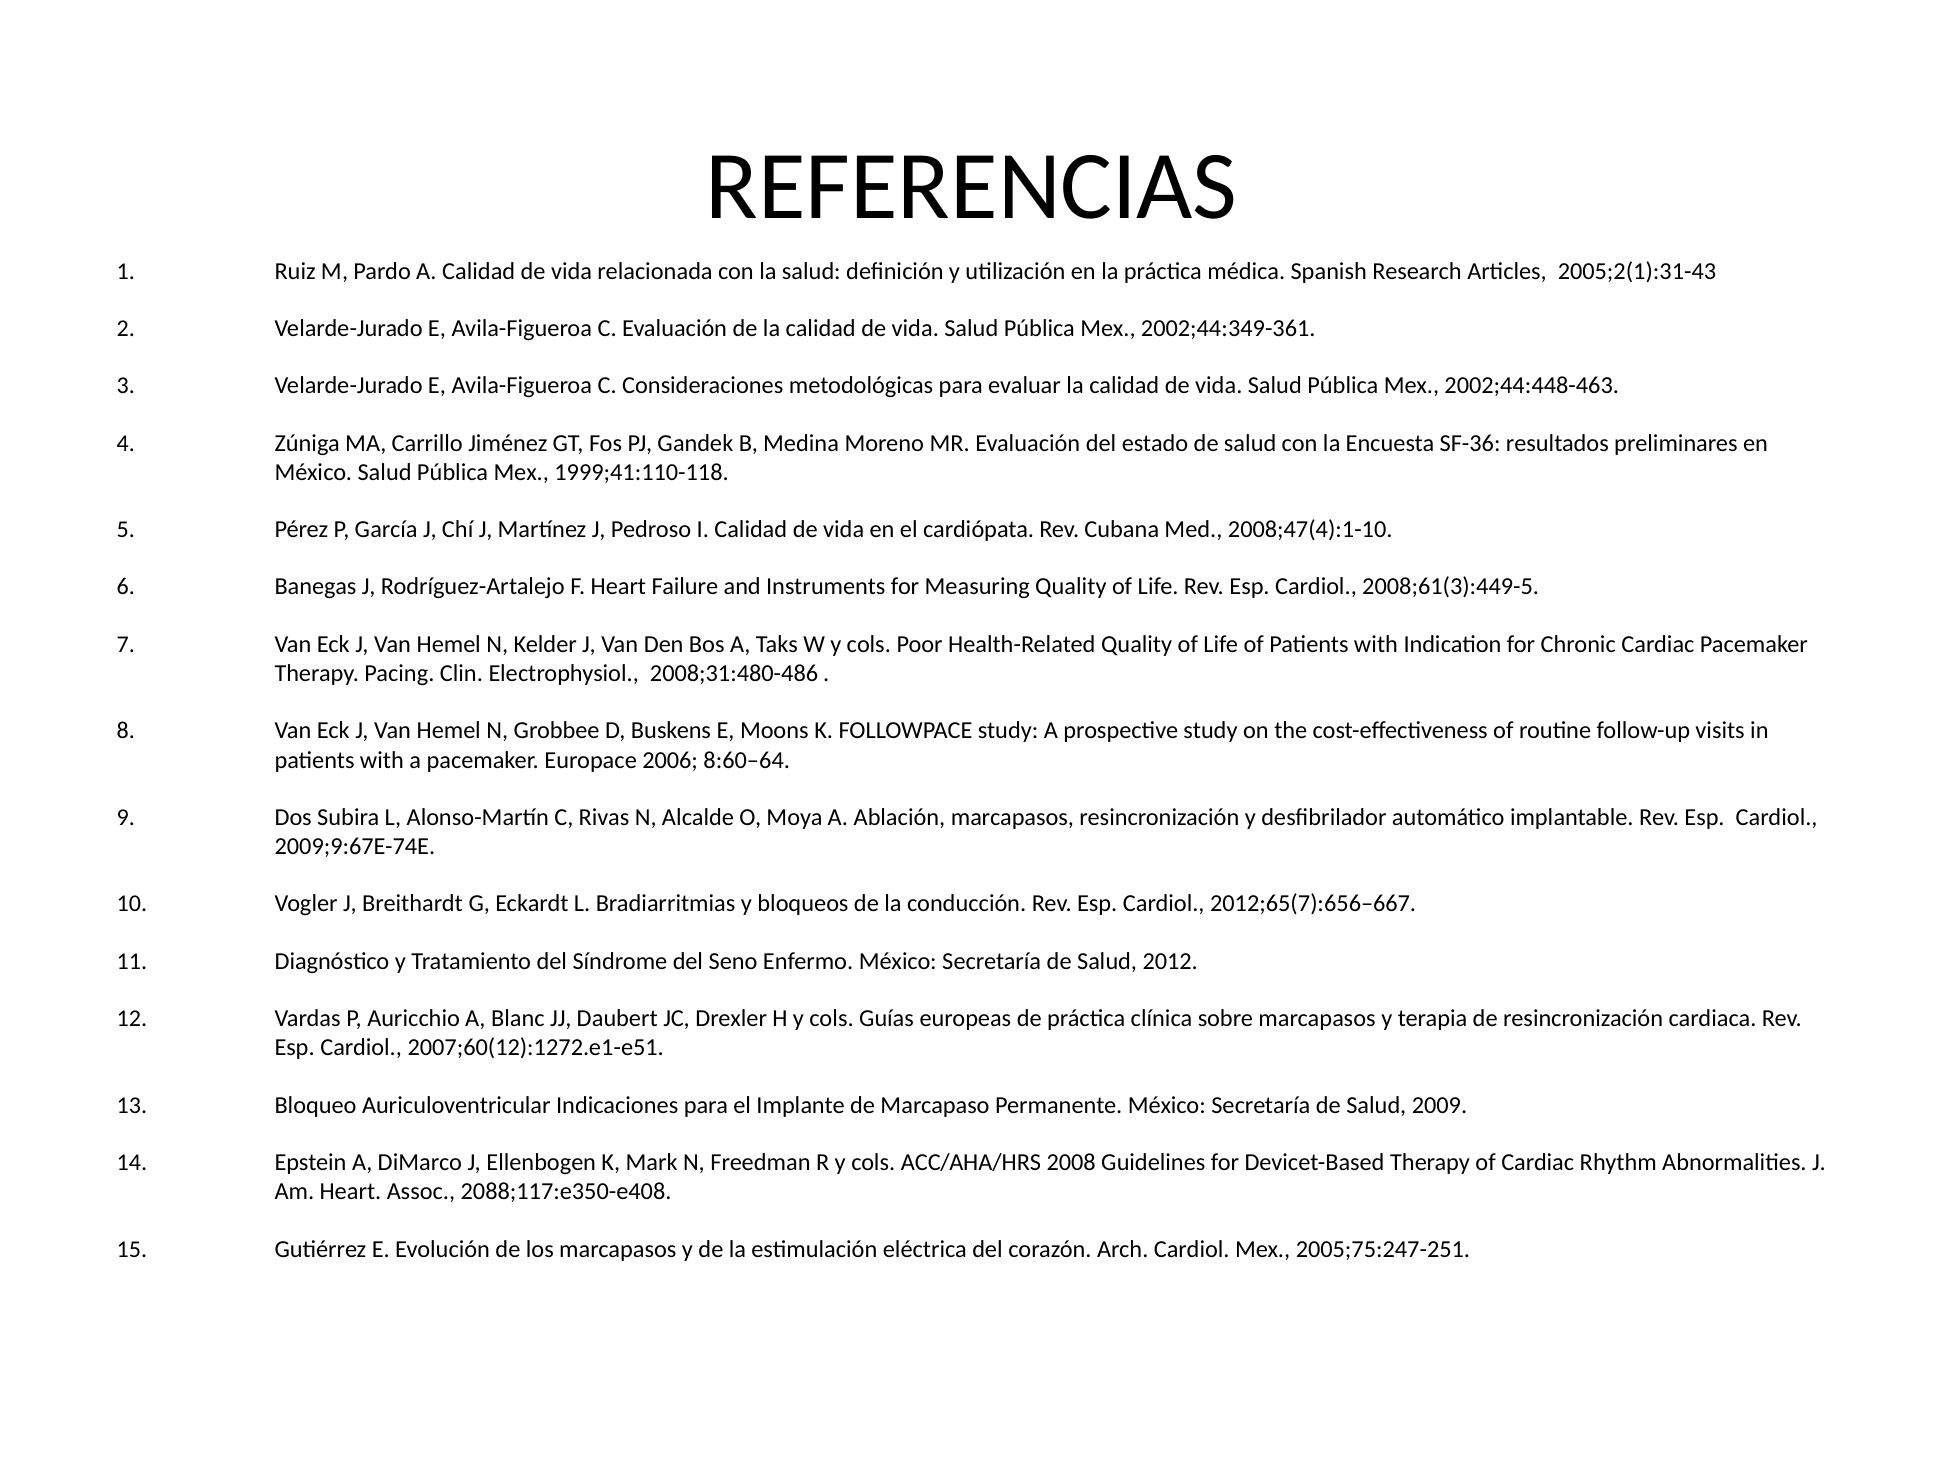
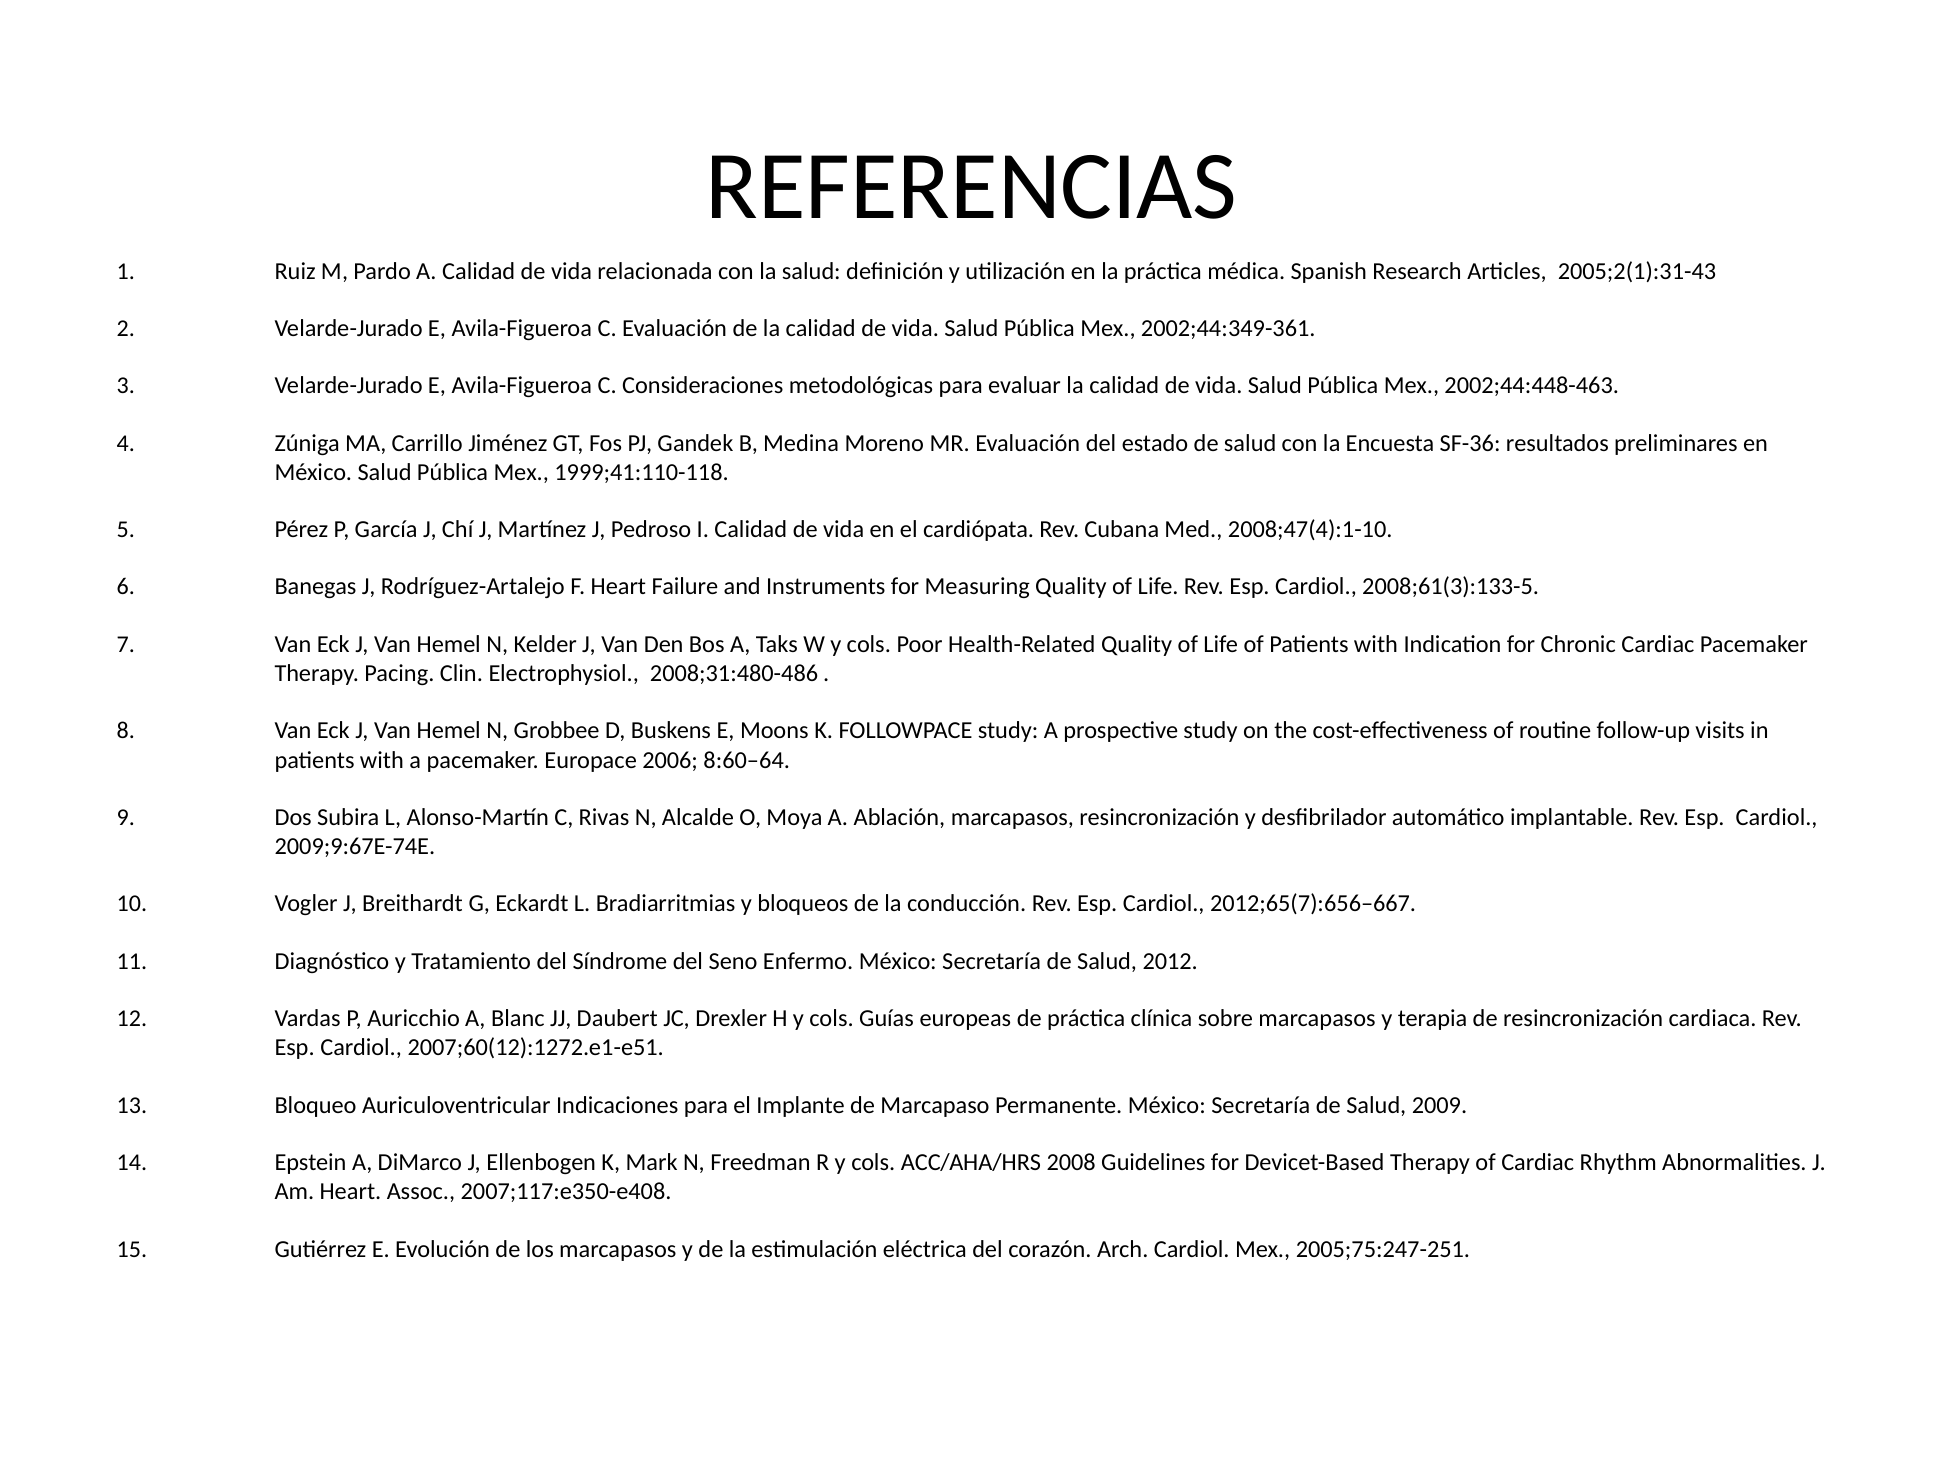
2008;61(3):449-5: 2008;61(3):449-5 -> 2008;61(3):133-5
2088;117:e350-e408: 2088;117:e350-e408 -> 2007;117:e350-e408
